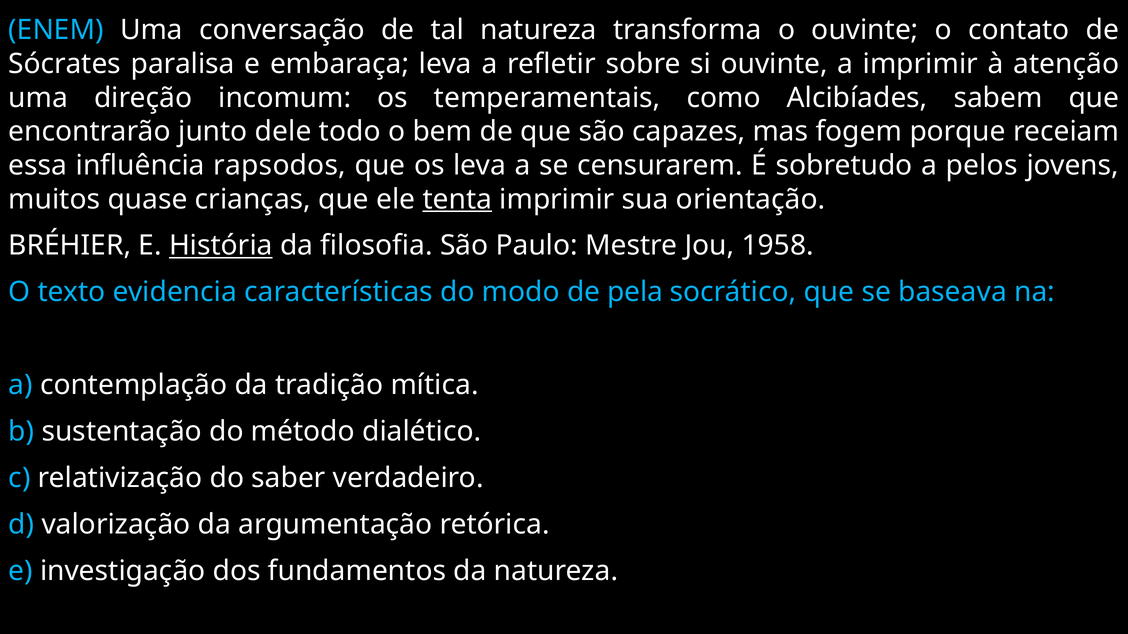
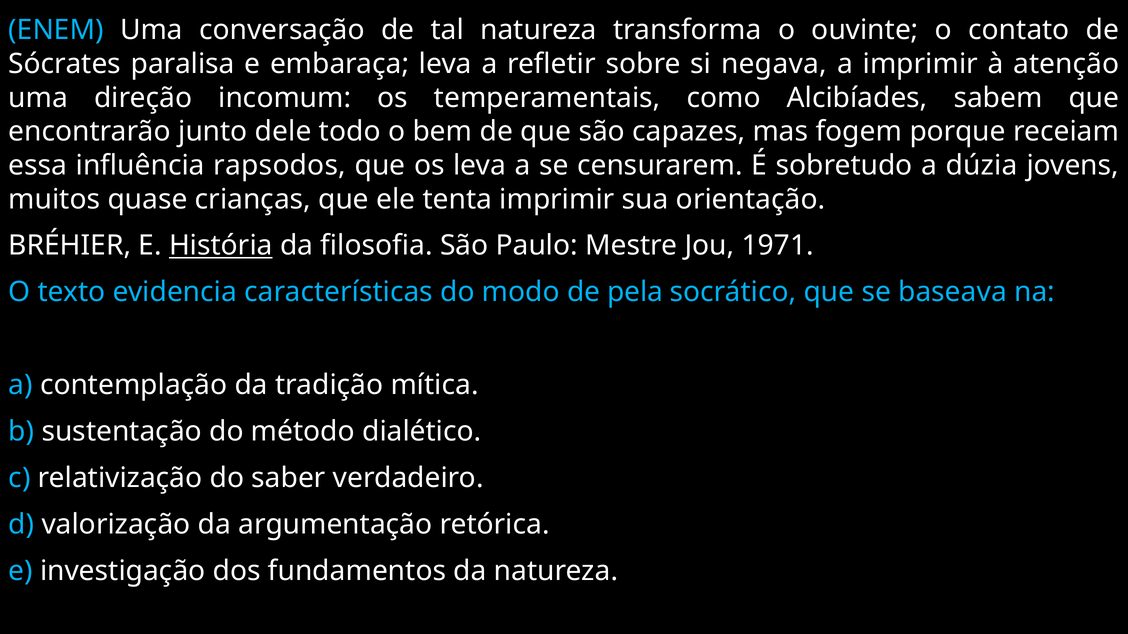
si ouvinte: ouvinte -> negava
pelos: pelos -> dúzia
tenta underline: present -> none
1958: 1958 -> 1971
